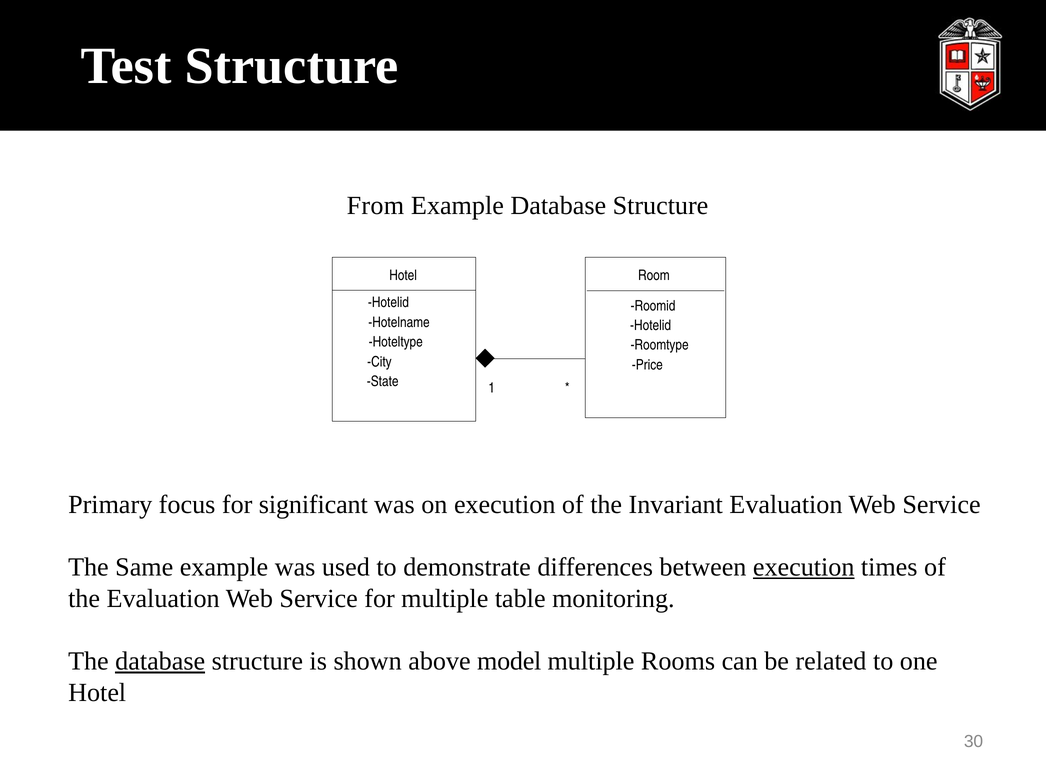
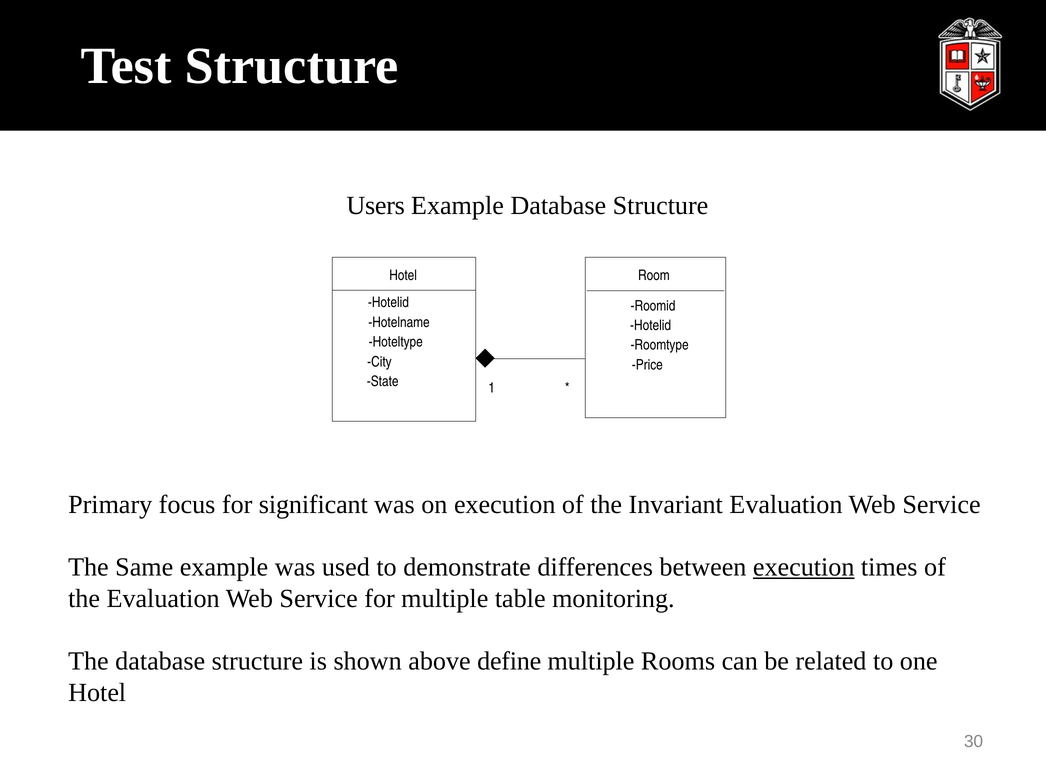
From: From -> Users
database at (160, 662) underline: present -> none
model: model -> define
